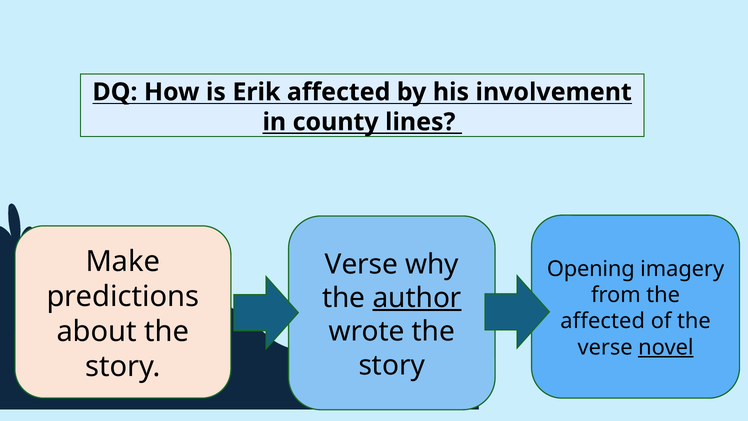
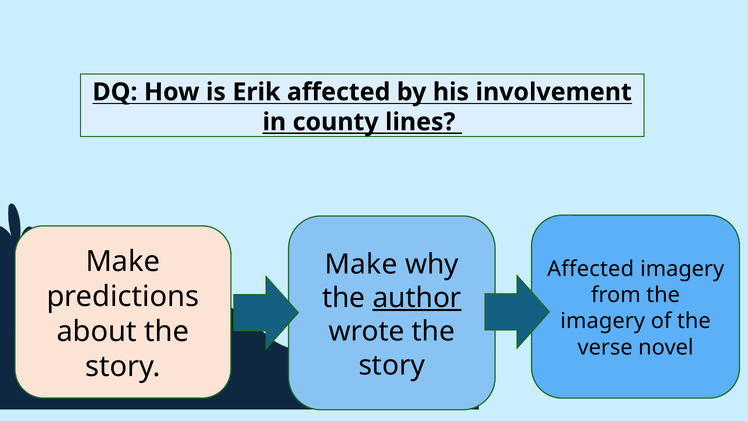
Verse at (361, 264): Verse -> Make
Opening at (591, 269): Opening -> Affected
affected at (603, 321): affected -> imagery
novel underline: present -> none
